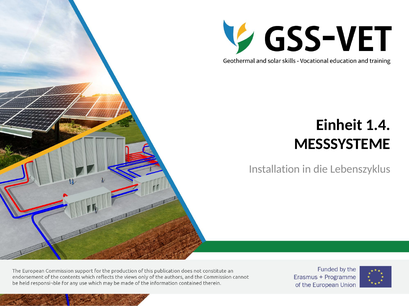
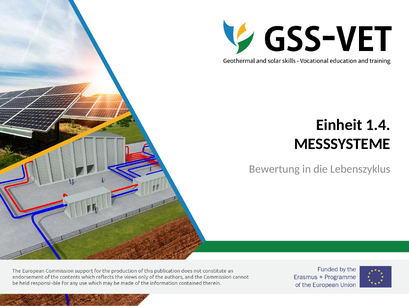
Installation: Installation -> Bewertung
